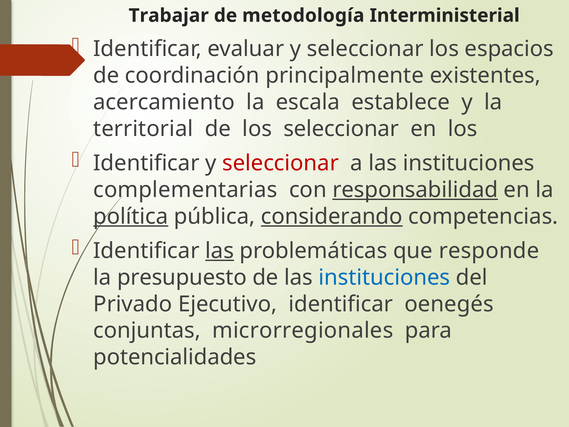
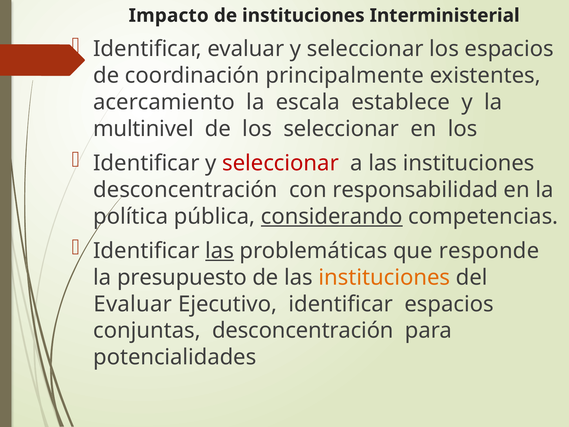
Trabajar: Trabajar -> Impacto
de metodología: metodología -> instituciones
territorial: territorial -> multinivel
complementarias at (185, 190): complementarias -> desconcentración
responsabilidad underline: present -> none
política underline: present -> none
instituciones at (384, 277) colour: blue -> orange
Privado at (133, 304): Privado -> Evaluar
identificar oenegés: oenegés -> espacios
conjuntas microrregionales: microrregionales -> desconcentración
